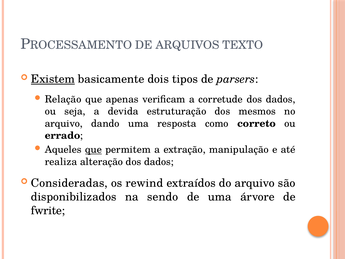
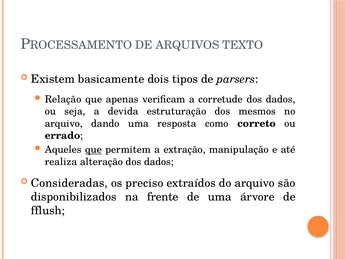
Existem underline: present -> none
rewind: rewind -> preciso
sendo: sendo -> frente
fwrite: fwrite -> fflush
